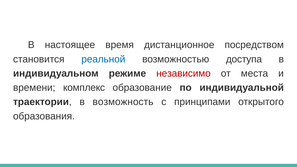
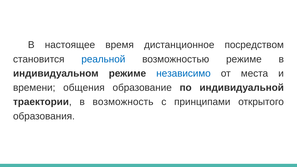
возможностью доступа: доступа -> режиме
независимо colour: red -> blue
комплекс: комплекс -> общения
